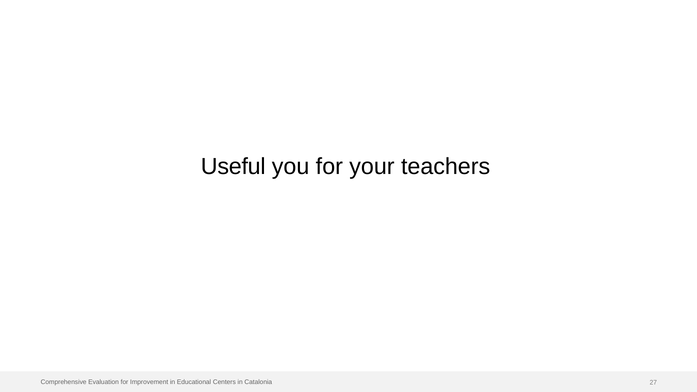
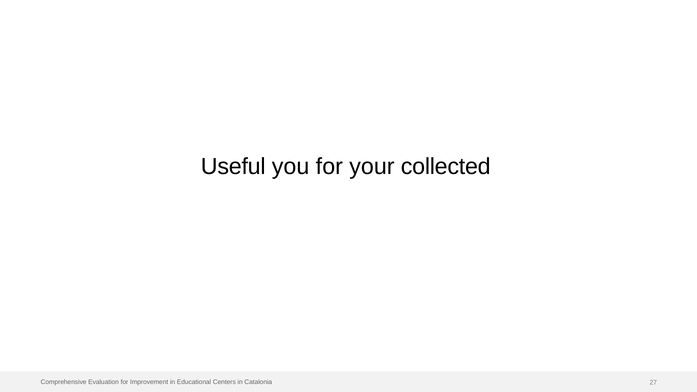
teachers: teachers -> collected
